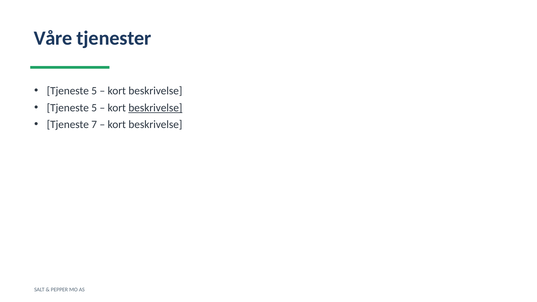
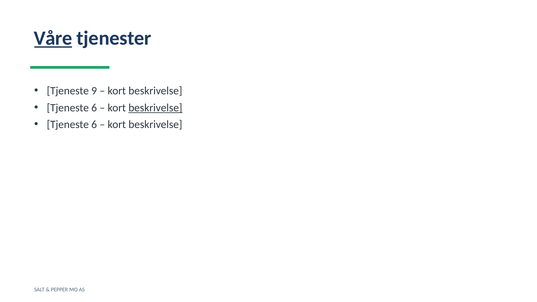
Våre underline: none -> present
5 at (94, 91): 5 -> 9
5 at (94, 108): 5 -> 6
7 at (94, 125): 7 -> 6
